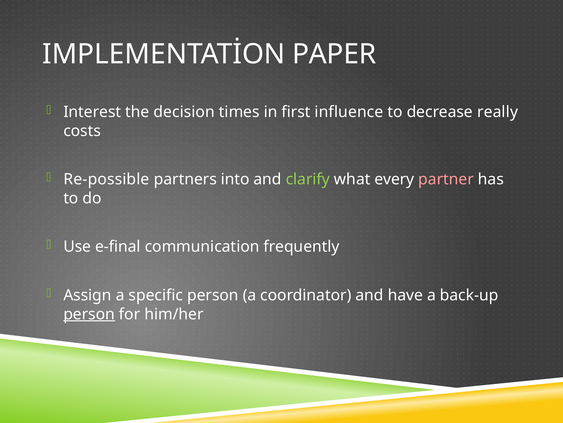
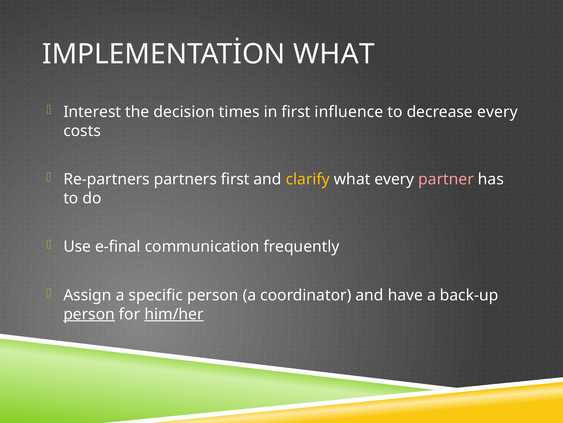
PAPER at (334, 54): PAPER -> WHAT
decrease really: really -> every
Re-possible: Re-possible -> Re-partners
partners into: into -> first
clarify colour: light green -> yellow
him/her underline: none -> present
